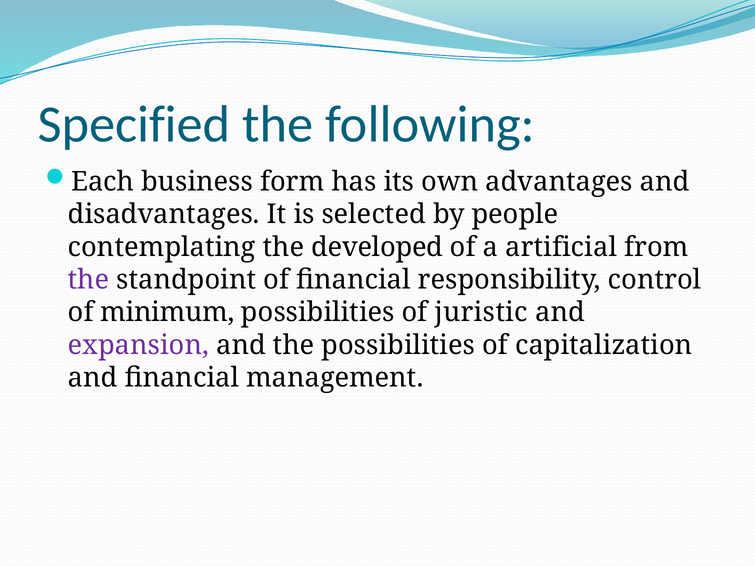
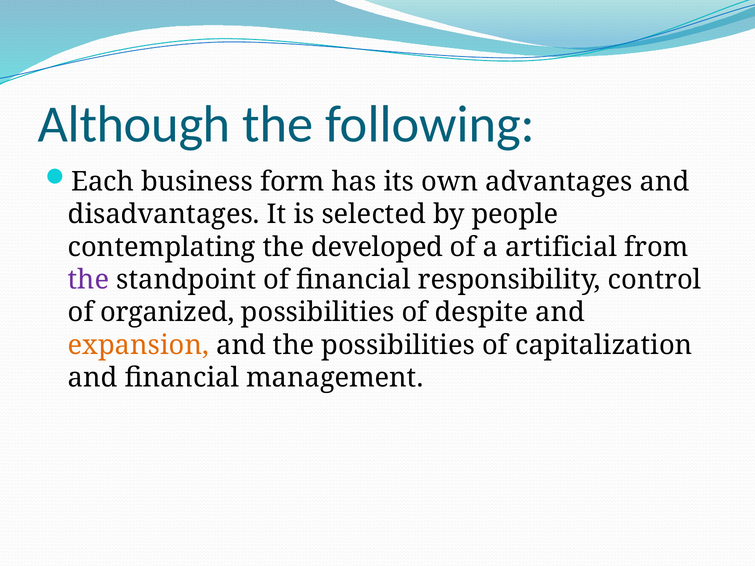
Specified: Specified -> Although
minimum: minimum -> organized
juristic: juristic -> despite
expansion colour: purple -> orange
